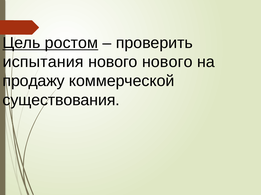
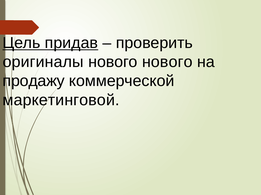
ростом: ростом -> придав
испытания: испытания -> оригиналы
существования: существования -> маркетинговой
